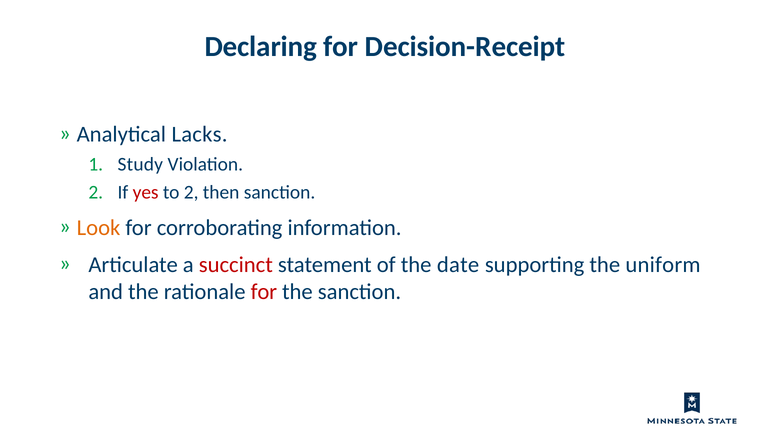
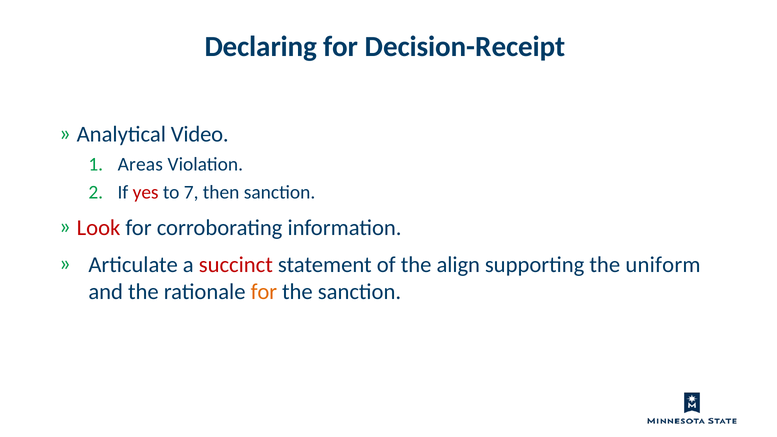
Lacks: Lacks -> Video
Study: Study -> Areas
to 2: 2 -> 7
Look colour: orange -> red
date: date -> align
for at (264, 292) colour: red -> orange
